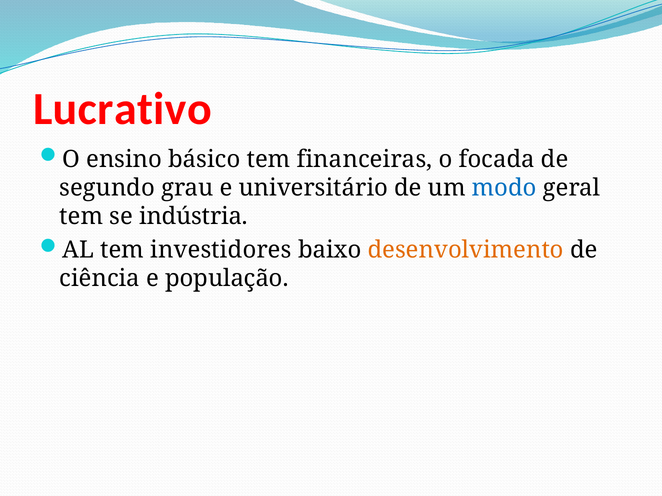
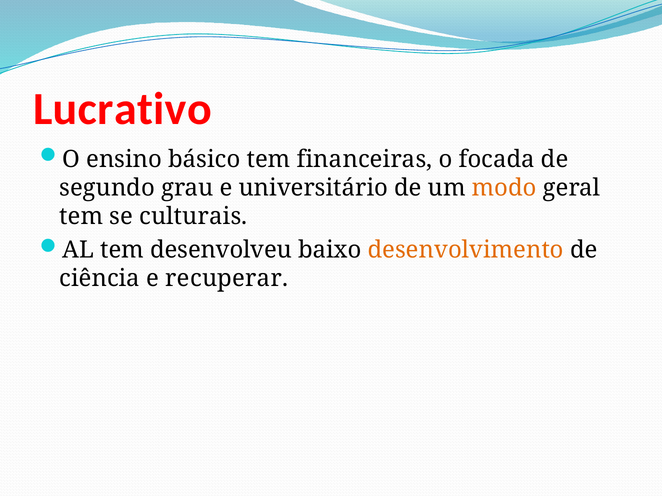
modo colour: blue -> orange
indústria: indústria -> culturais
investidores: investidores -> desenvolveu
população: população -> recuperar
